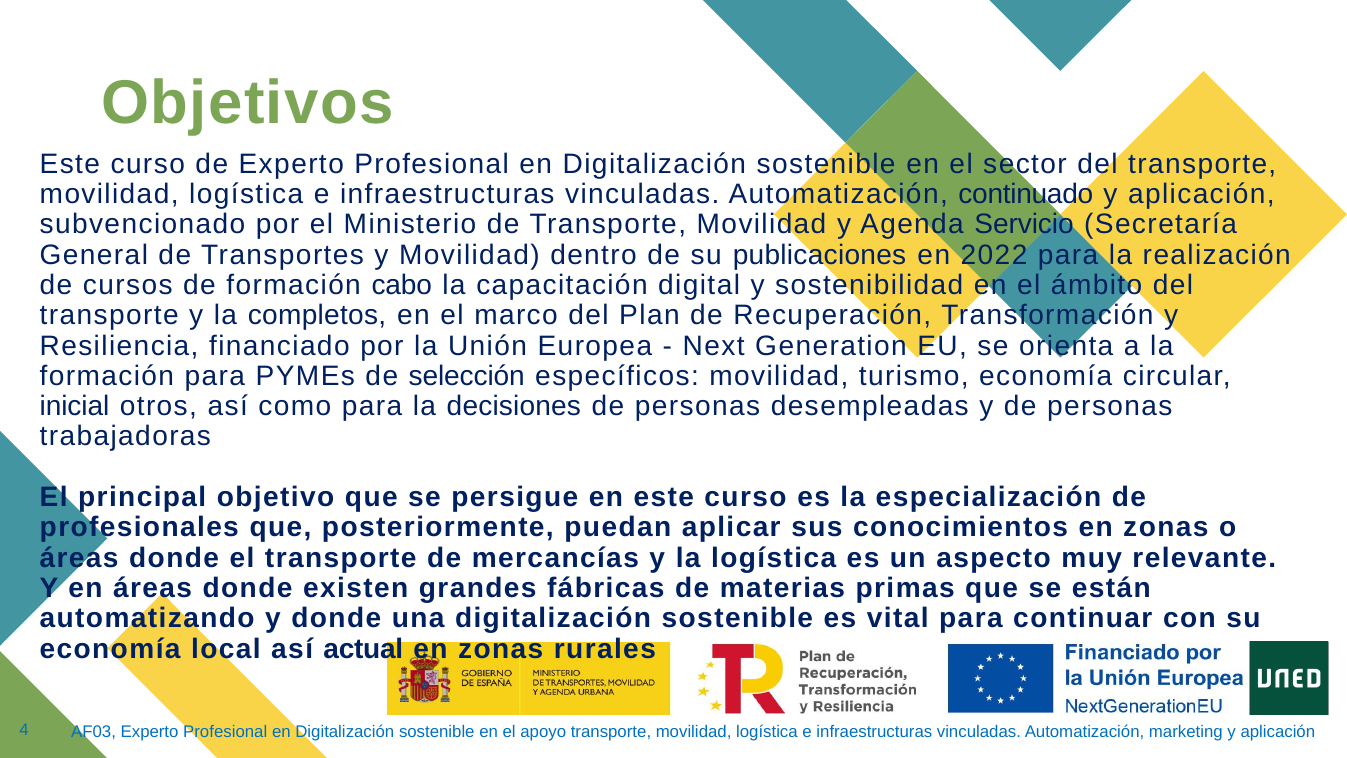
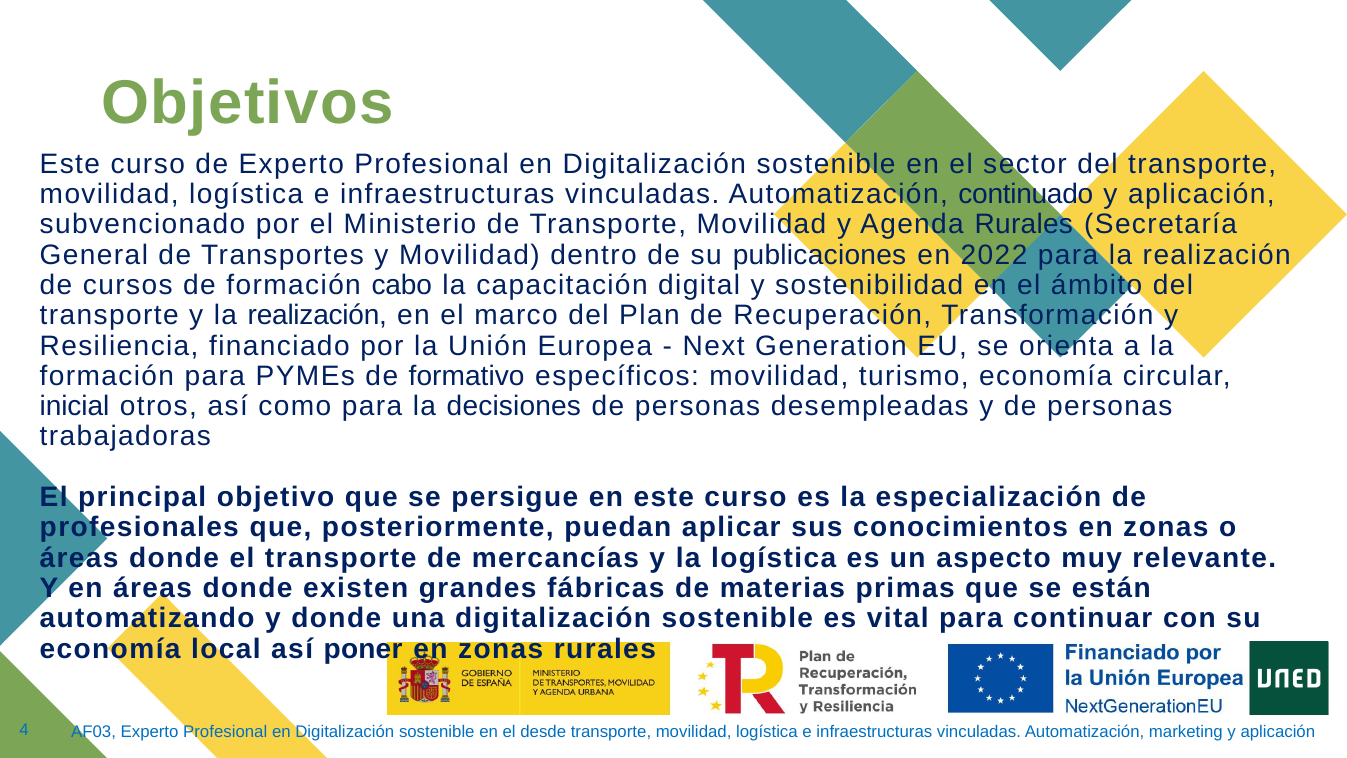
Agenda Servicio: Servicio -> Rurales
y la completos: completos -> realización
selección: selección -> formativo
actual: actual -> poner
apoyo: apoyo -> desde
